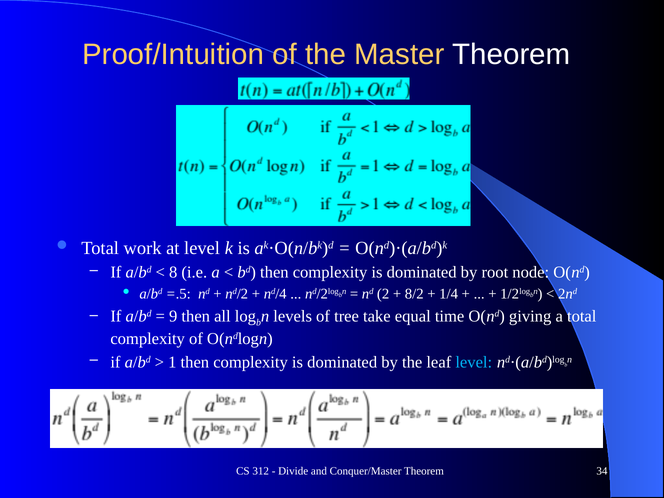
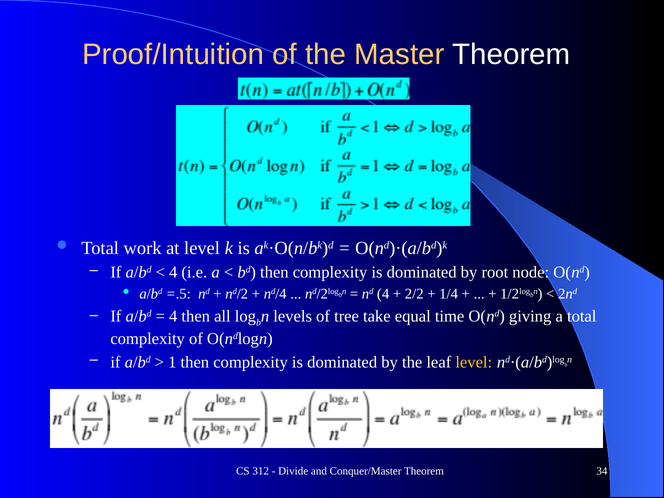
8 at (173, 272): 8 -> 4
nd 2: 2 -> 4
8/2: 8/2 -> 2/2
9 at (173, 316): 9 -> 4
level at (474, 362) colour: light blue -> yellow
